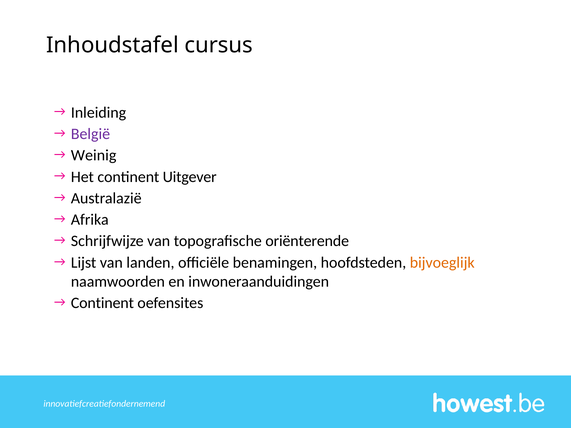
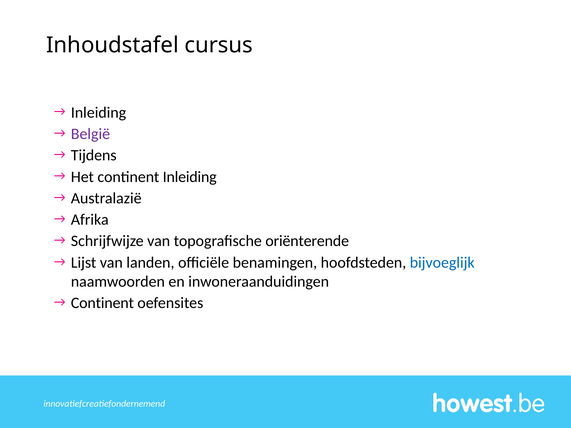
Weinig: Weinig -> Tijdens
continent Uitgever: Uitgever -> Inleiding
bijvoeglijk colour: orange -> blue
